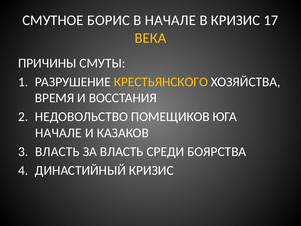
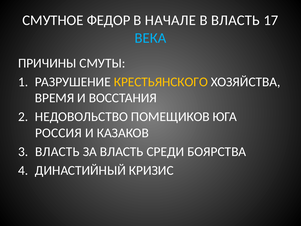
БОРИС: БОРИС -> ФЕДОР
В КРИЗИС: КРИЗИС -> ВЛАСТЬ
ВЕКА colour: yellow -> light blue
НАЧАЛЕ at (58, 133): НАЧАЛЕ -> РОССИЯ
